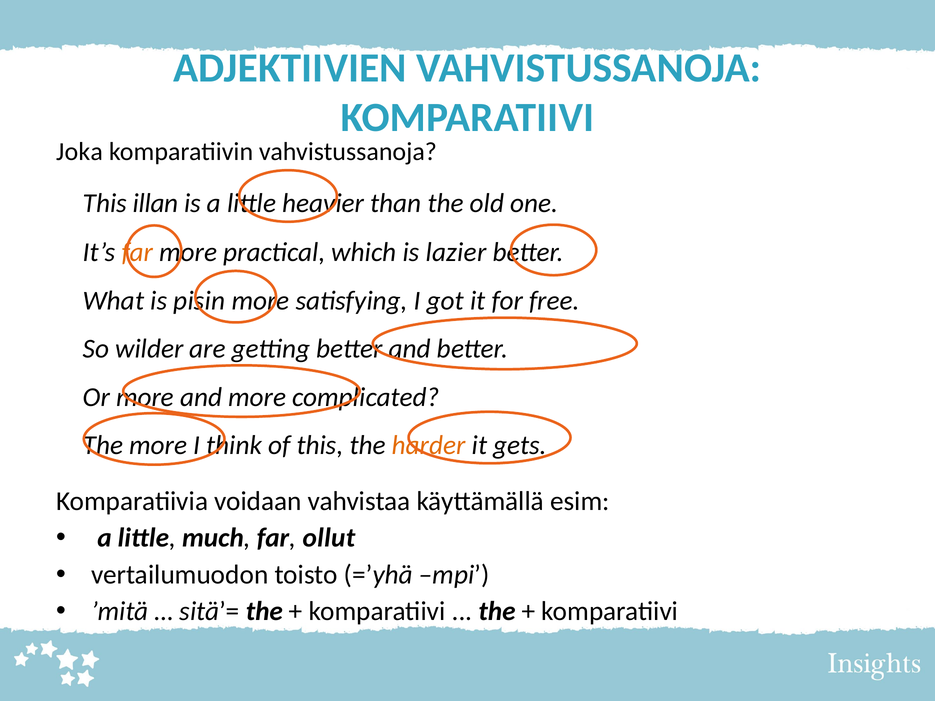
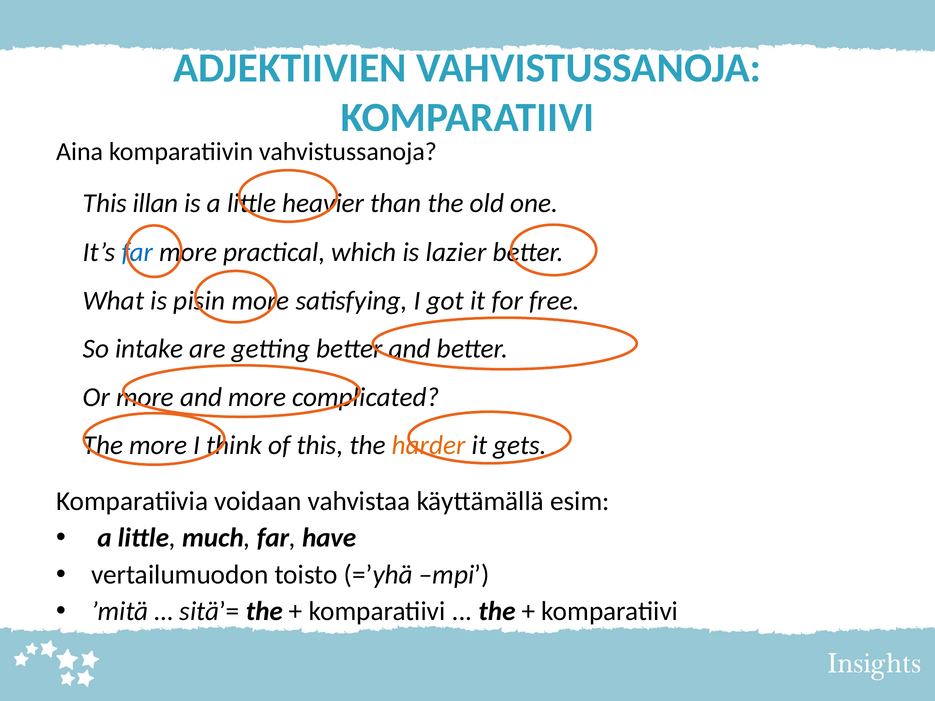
Joka: Joka -> Aina
far at (137, 252) colour: orange -> blue
wilder: wilder -> intake
ollut: ollut -> have
